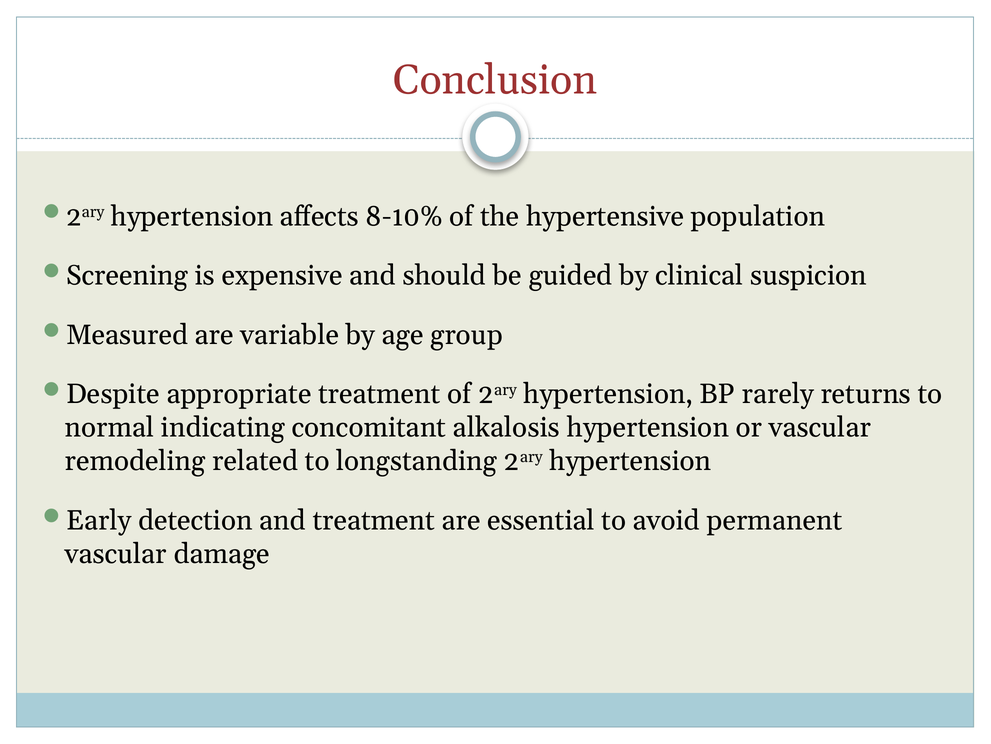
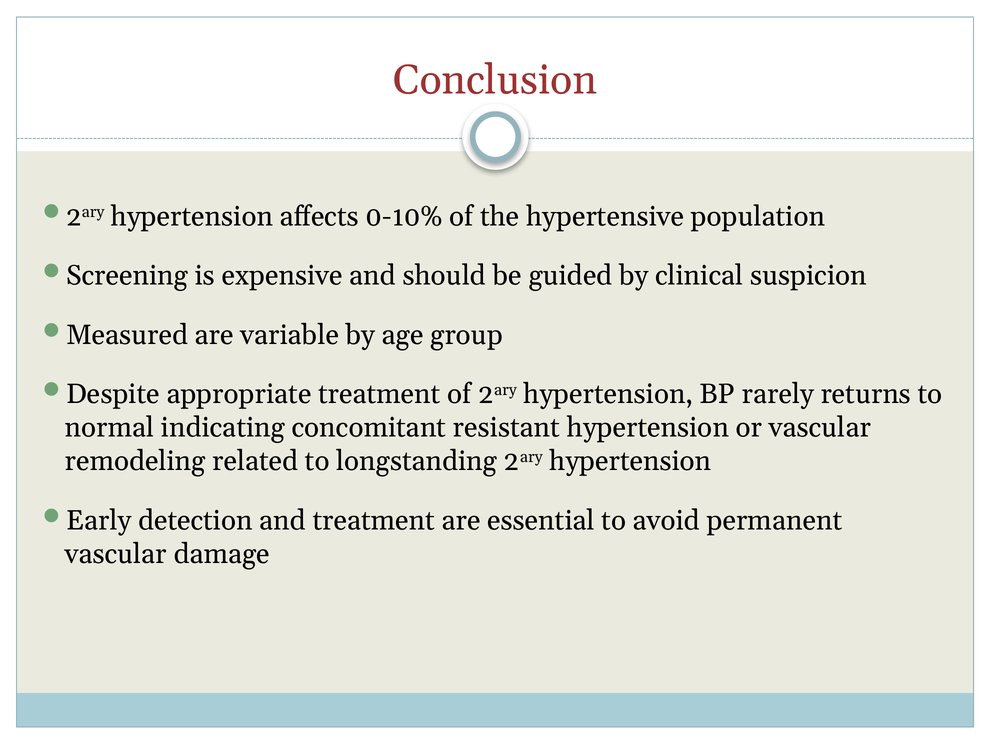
8-10%: 8-10% -> 0-10%
alkalosis: alkalosis -> resistant
